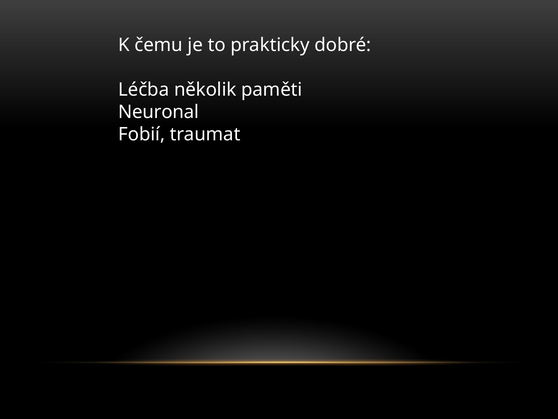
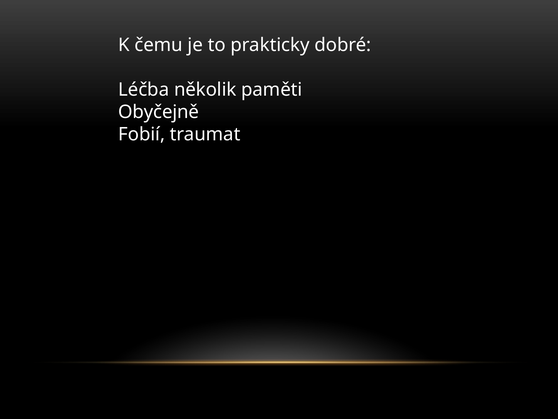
Neuronal: Neuronal -> Obyčejně
